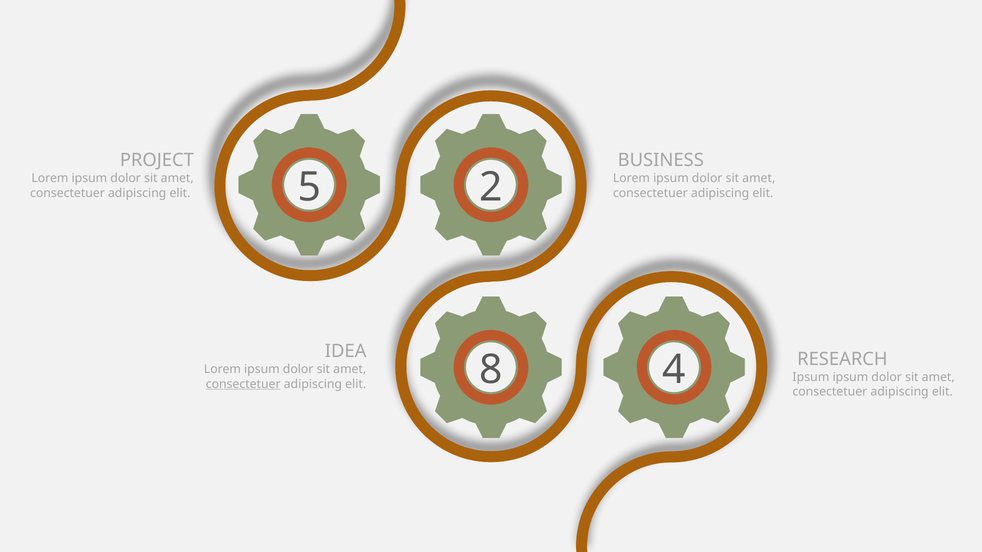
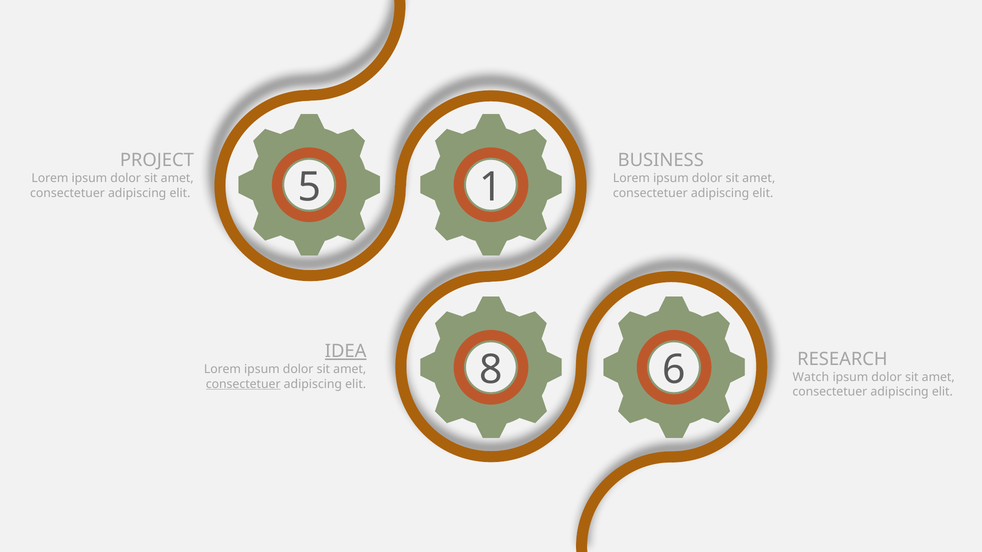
2: 2 -> 1
IDEA underline: none -> present
4: 4 -> 6
Ipsum at (811, 377): Ipsum -> Watch
